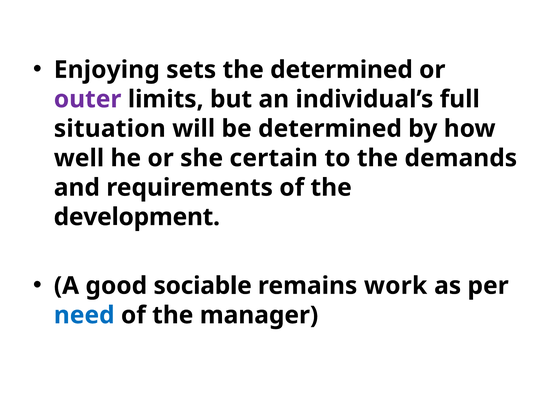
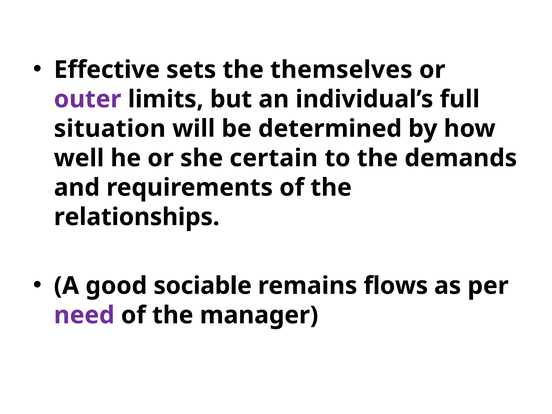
Enjoying: Enjoying -> Effective
the determined: determined -> themselves
development: development -> relationships
work: work -> flows
need colour: blue -> purple
